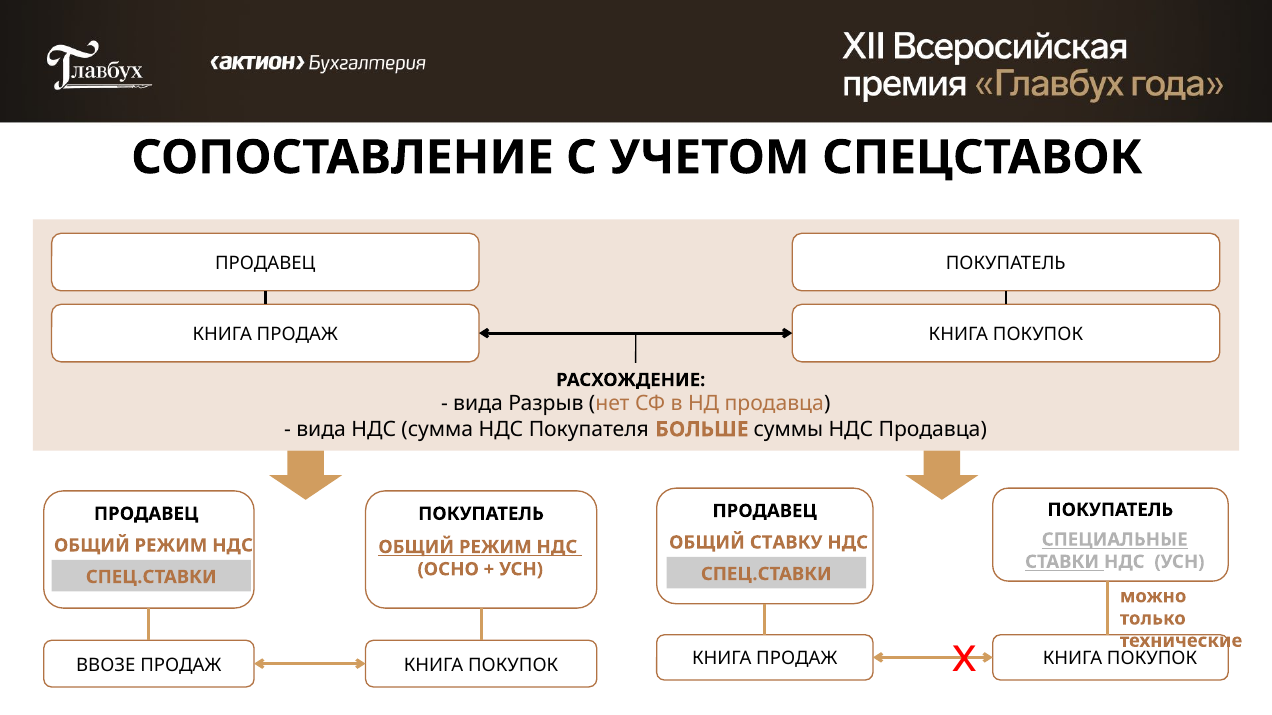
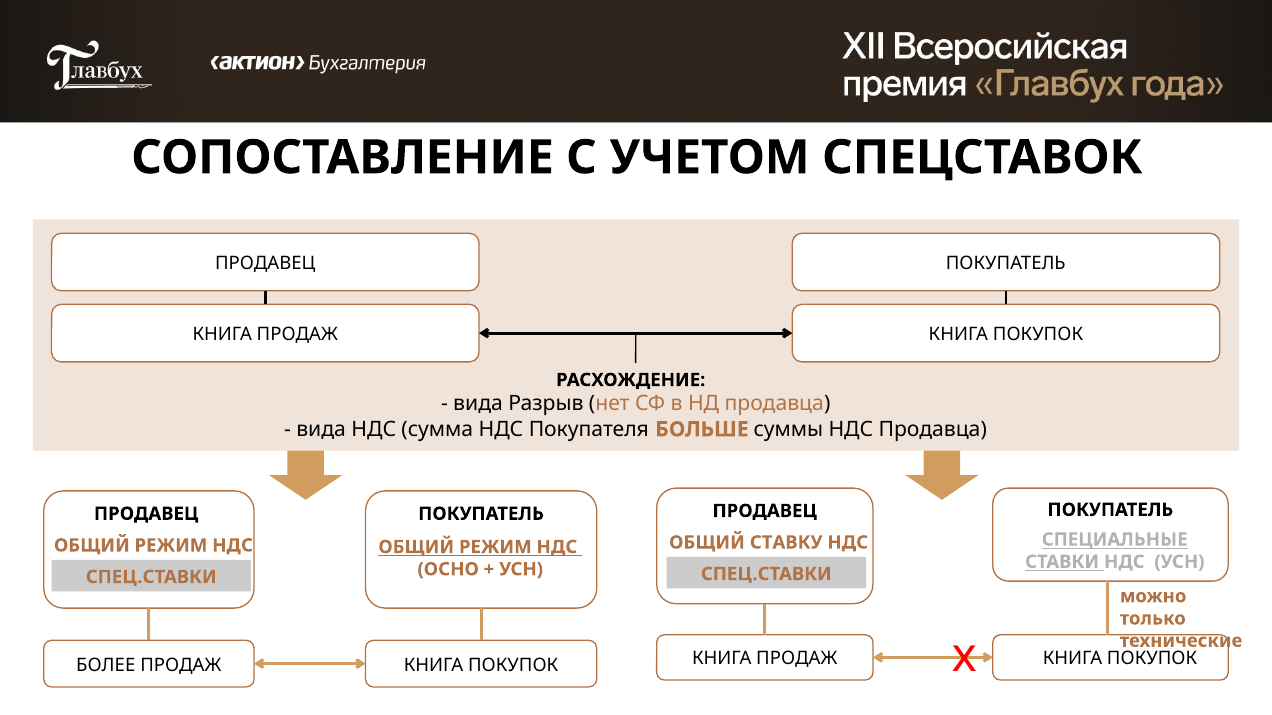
ВВОЗЕ: ВВОЗЕ -> БОЛЕЕ
